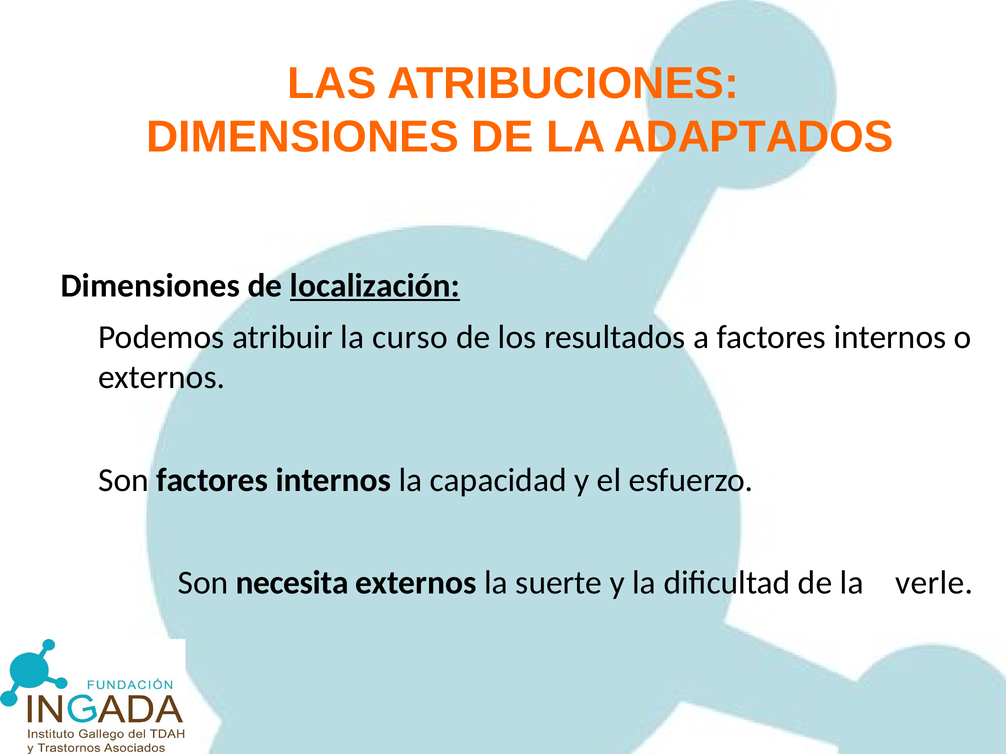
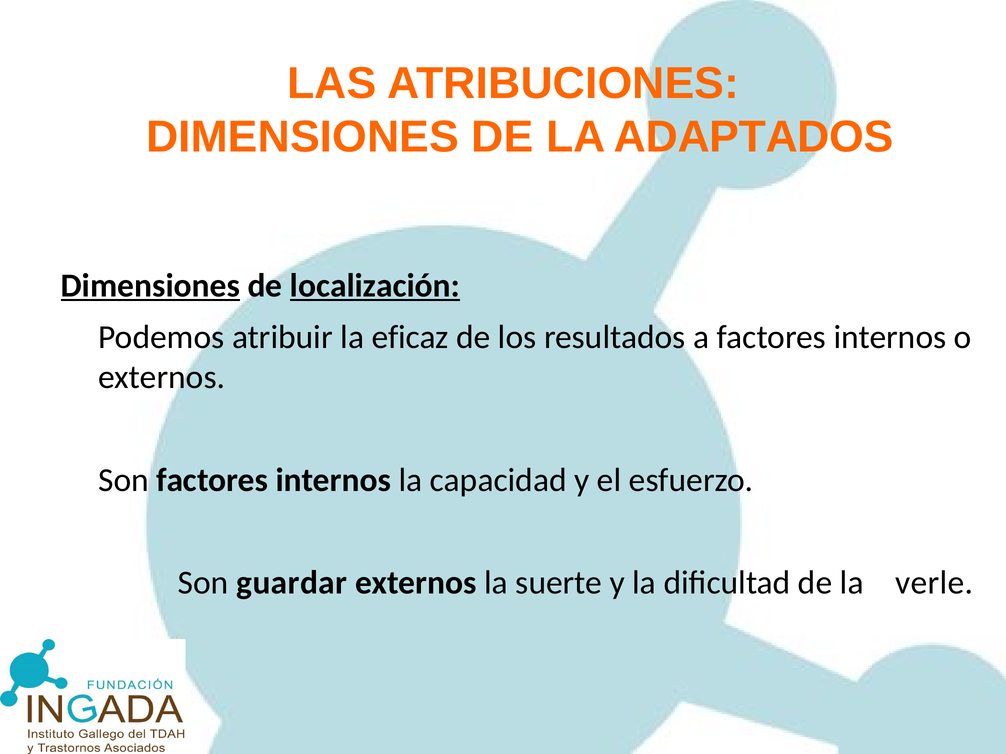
Dimensiones at (150, 286) underline: none -> present
curso: curso -> eficaz
necesita: necesita -> guardar
